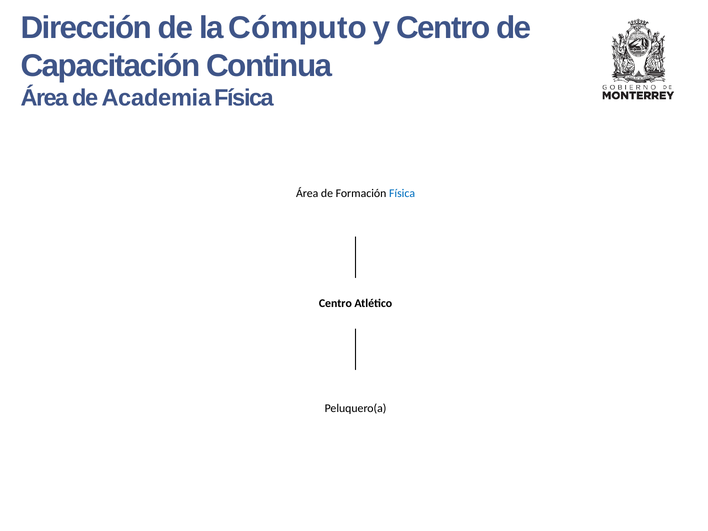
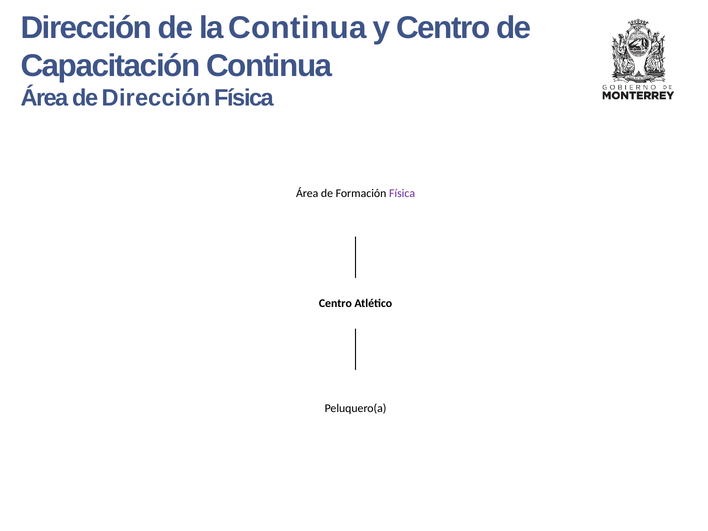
la Cómputo: Cómputo -> Continua
de Academia: Academia -> Dirección
Física at (402, 193) colour: blue -> purple
